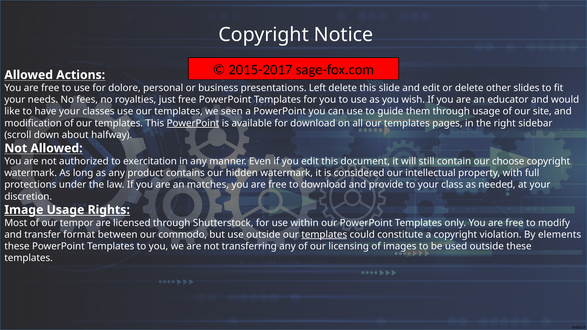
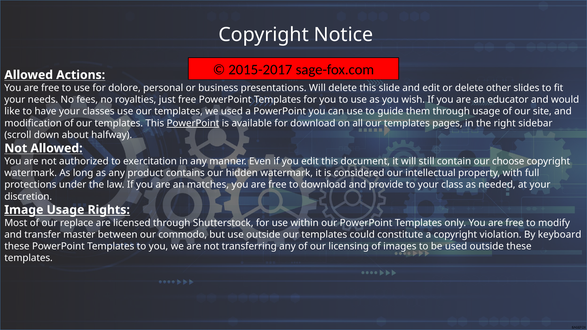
presentations Left: Left -> Will
we seen: seen -> used
tempor: tempor -> replace
format: format -> master
templates at (324, 235) underline: present -> none
elements: elements -> keyboard
